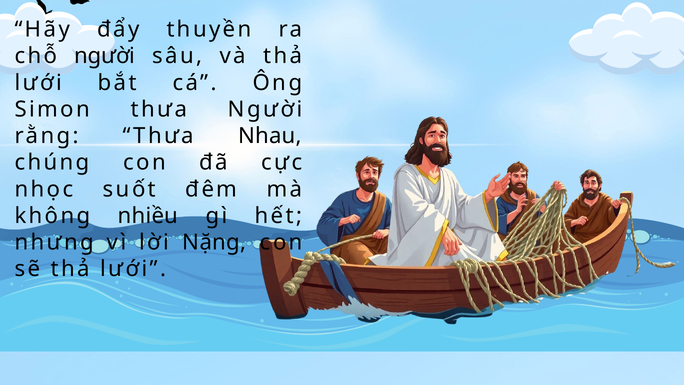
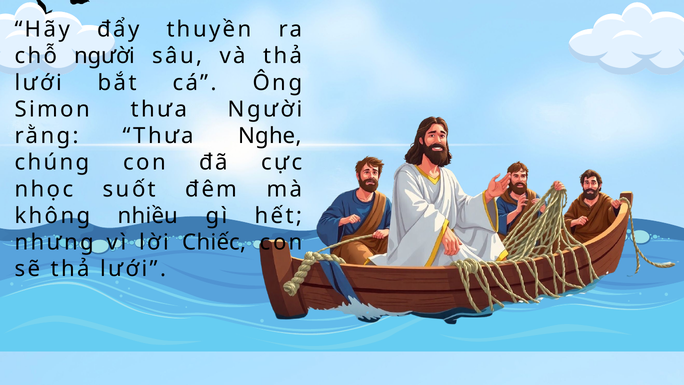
Nhau: Nhau -> Nghe
Nặng: Nặng -> Chiếc
